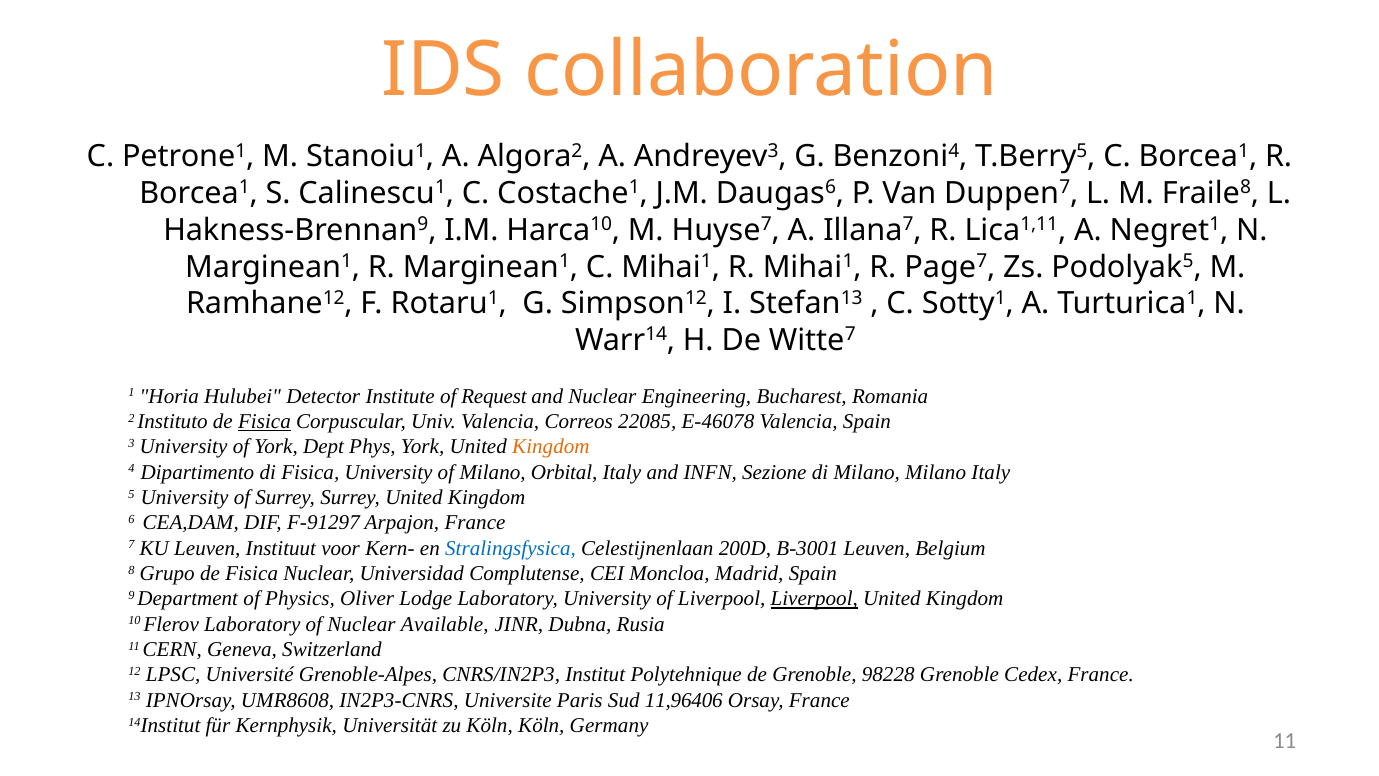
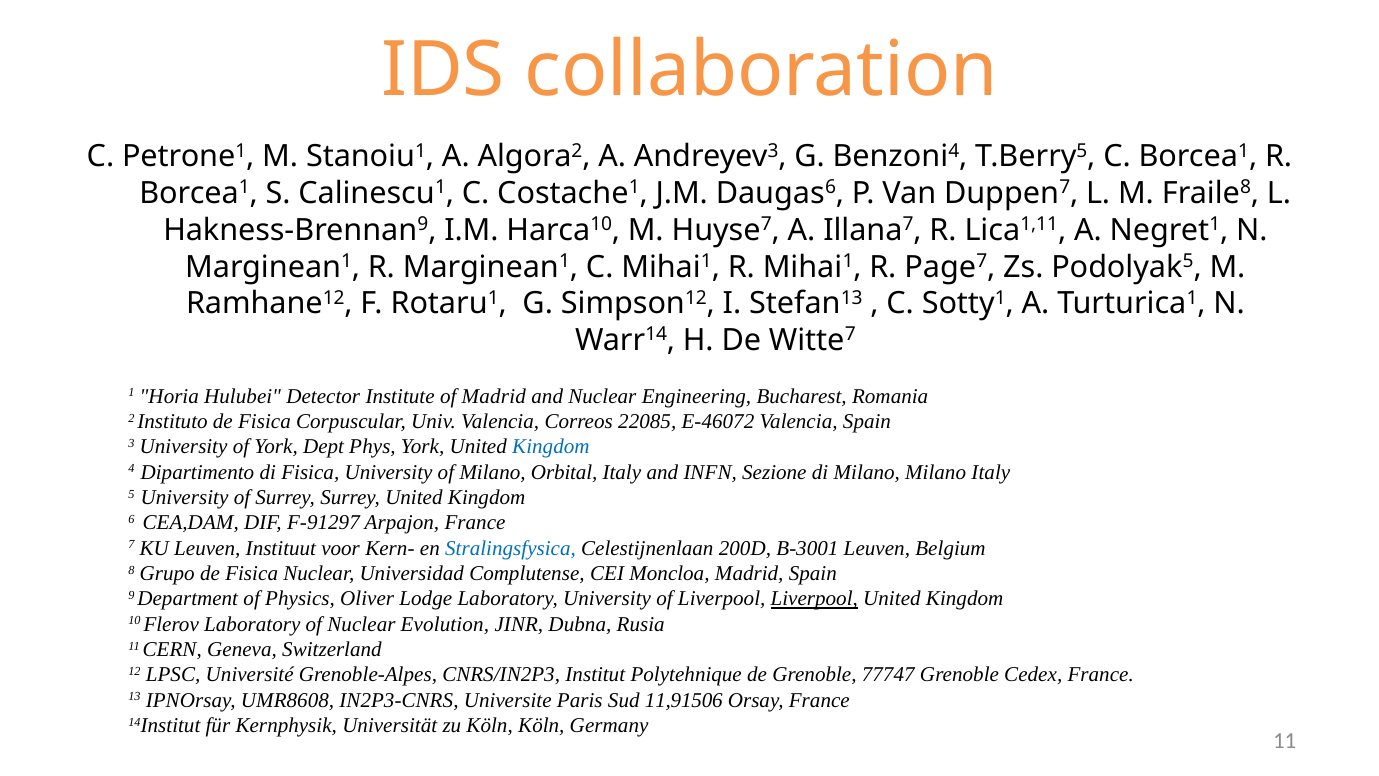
of Request: Request -> Madrid
Fisica at (264, 422) underline: present -> none
E-46078: E-46078 -> E-46072
Kingdom at (551, 447) colour: orange -> blue
Available: Available -> Evolution
98228: 98228 -> 77747
11,96406: 11,96406 -> 11,91506
